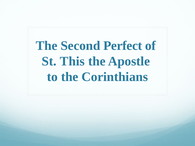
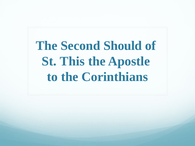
Perfect: Perfect -> Should
